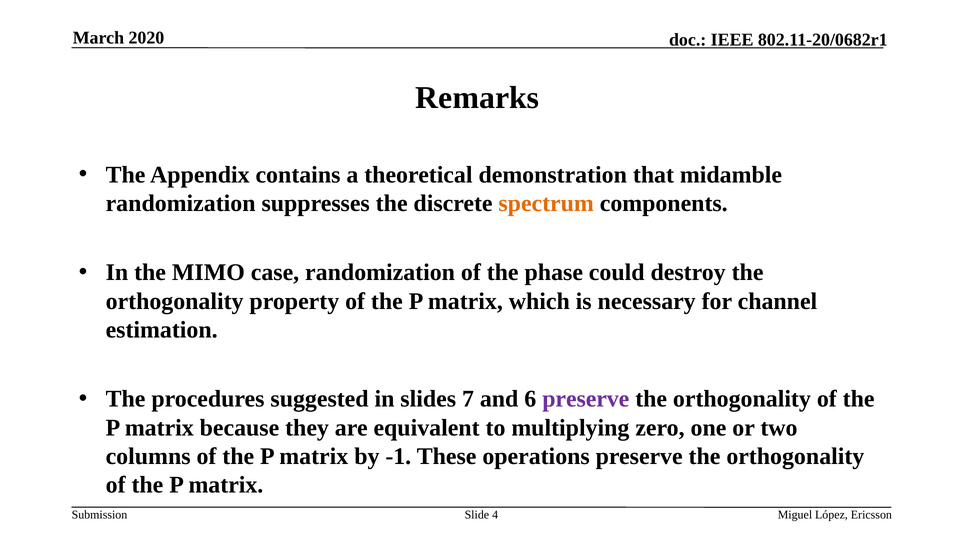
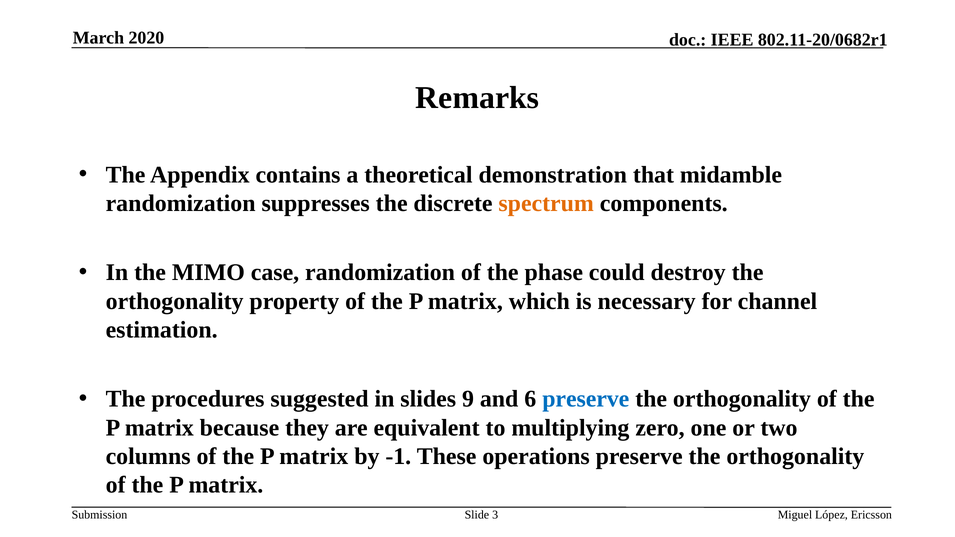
7: 7 -> 9
preserve at (586, 399) colour: purple -> blue
4: 4 -> 3
